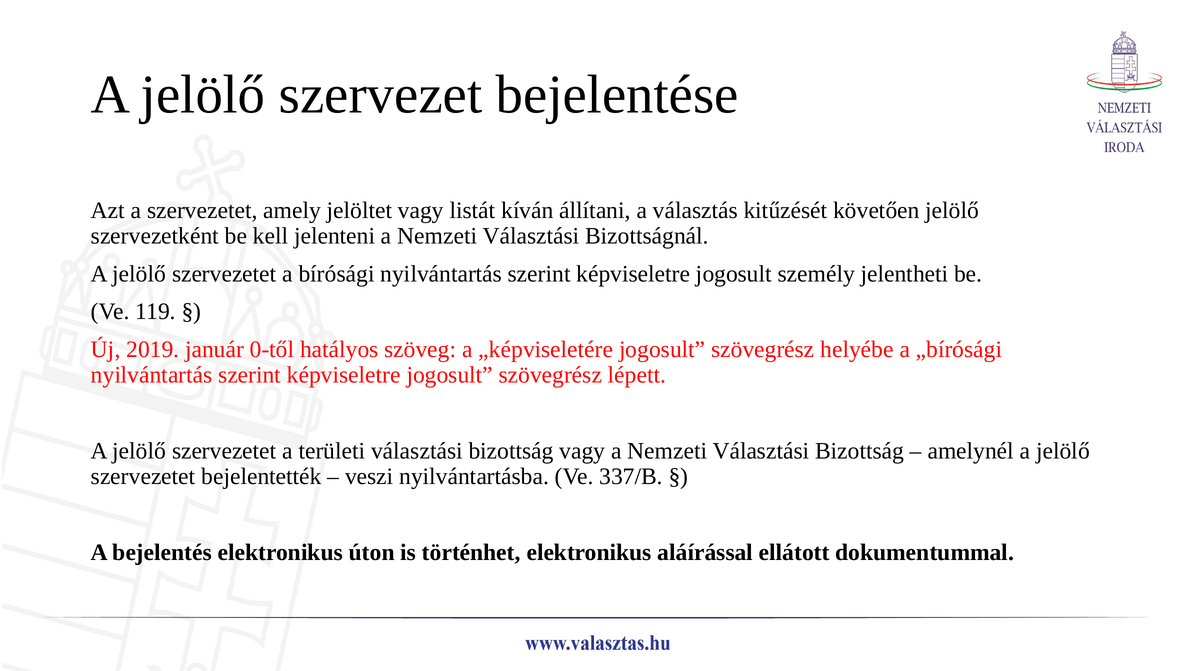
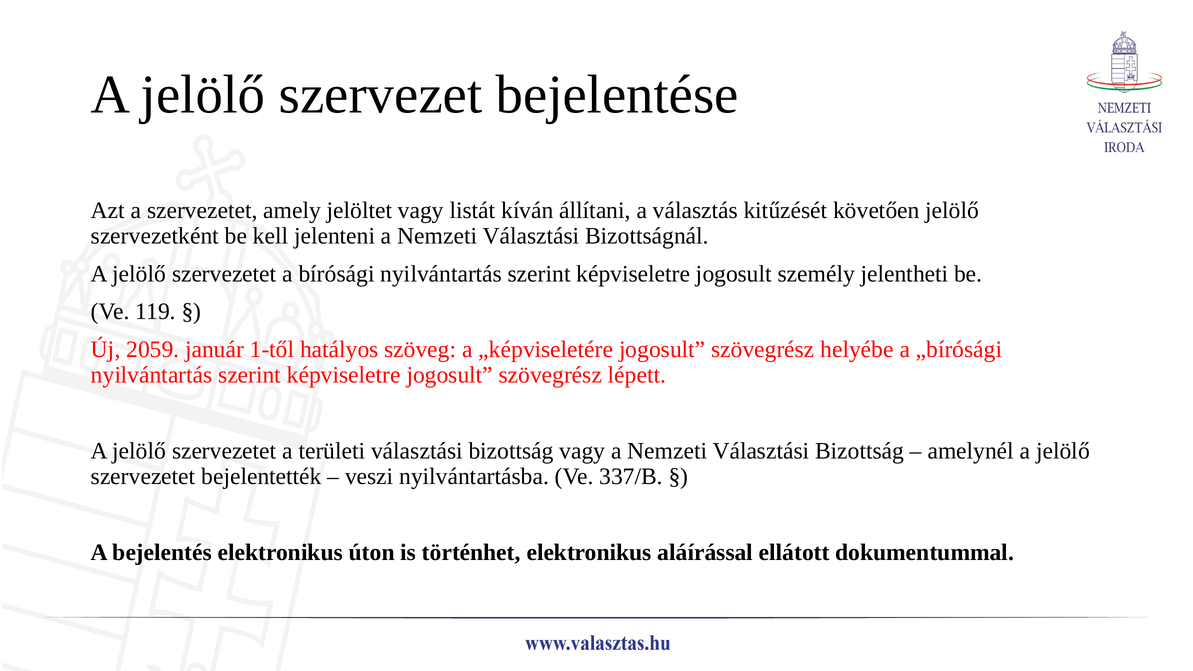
2019: 2019 -> 2059
0-től: 0-től -> 1-től
